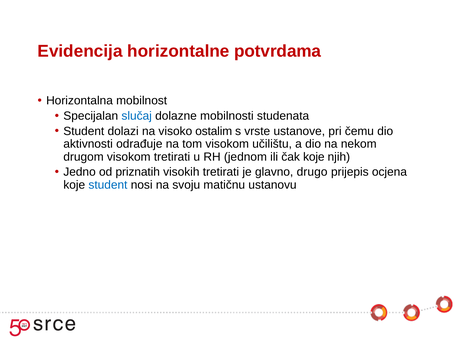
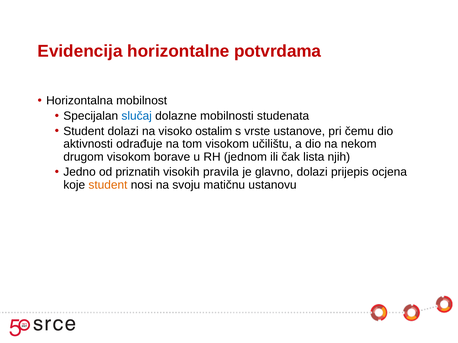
visokom tretirati: tretirati -> borave
čak koje: koje -> lista
visokih tretirati: tretirati -> pravila
glavno drugo: drugo -> dolazi
student at (108, 185) colour: blue -> orange
